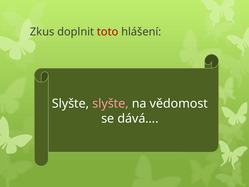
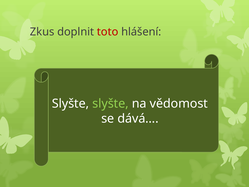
slyšte at (110, 103) colour: pink -> light green
